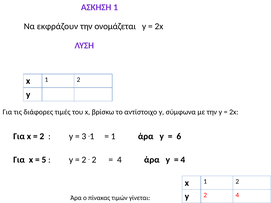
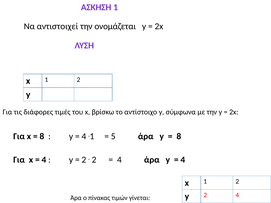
εκφράζουν: εκφράζουν -> αντιστοιχεί
2 at (42, 137): 2 -> 8
3 at (84, 137): 3 -> 4
1 at (113, 137): 1 -> 5
6 at (179, 137): 6 -> 8
5 at (44, 160): 5 -> 4
